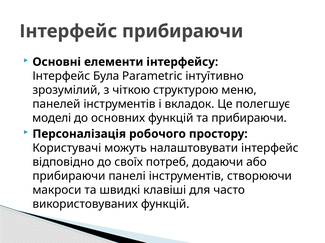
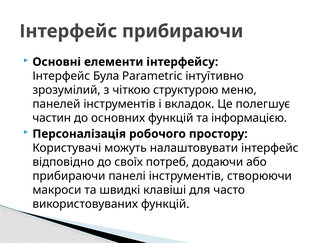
моделі: моделі -> частин
та прибираючи: прибираючи -> інформацією
